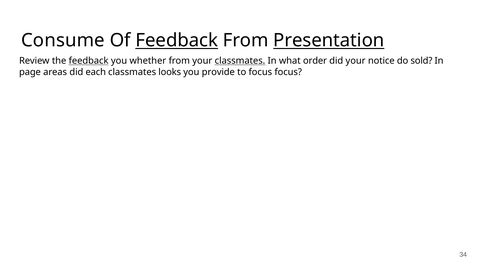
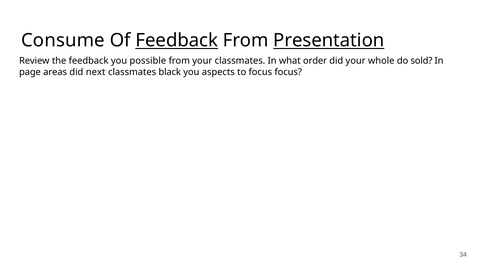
feedback at (89, 61) underline: present -> none
whether: whether -> possible
classmates at (240, 61) underline: present -> none
notice: notice -> whole
each: each -> next
looks: looks -> black
provide: provide -> aspects
